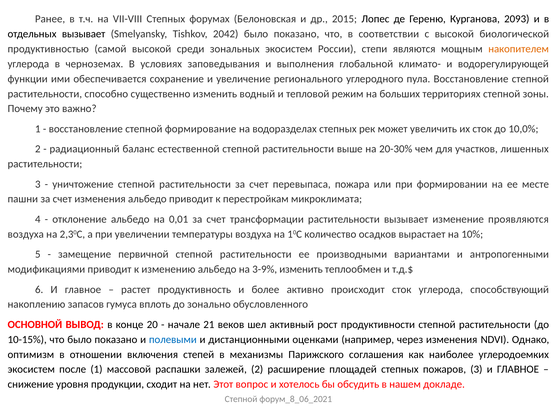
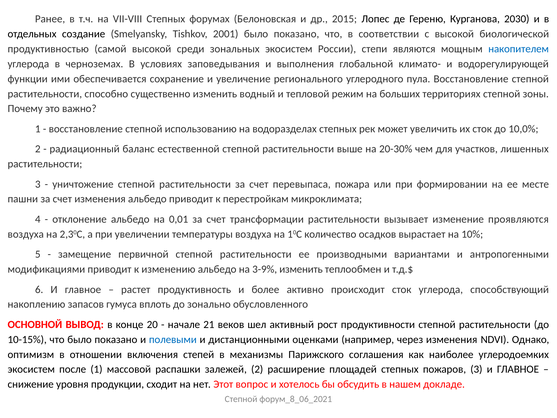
2093: 2093 -> 2030
отдельных вызывает: вызывает -> создание
2042: 2042 -> 2001
накопителем colour: orange -> blue
формирование: формирование -> использованию
